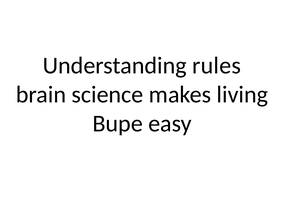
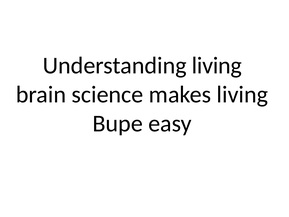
Understanding rules: rules -> living
